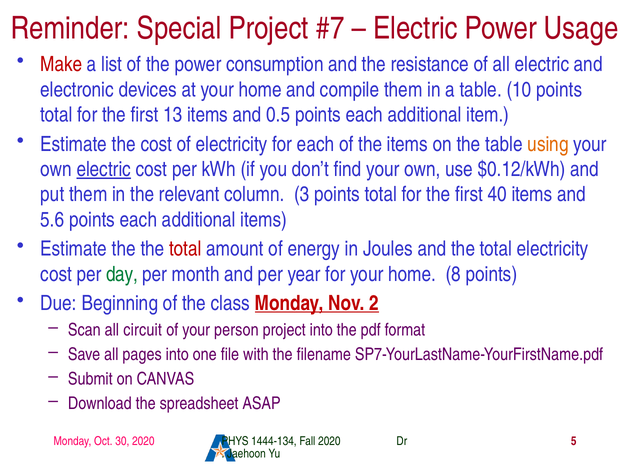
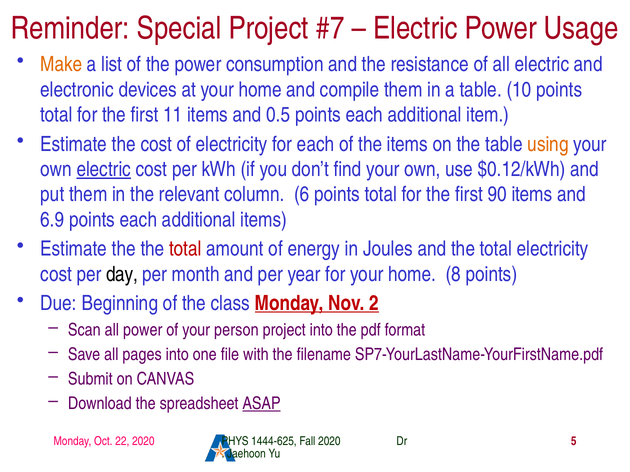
Make colour: red -> orange
13: 13 -> 11
3: 3 -> 6
40: 40 -> 90
5.6: 5.6 -> 6.9
day colour: green -> black
all circuit: circuit -> power
ASAP underline: none -> present
30: 30 -> 22
1444-134: 1444-134 -> 1444-625
